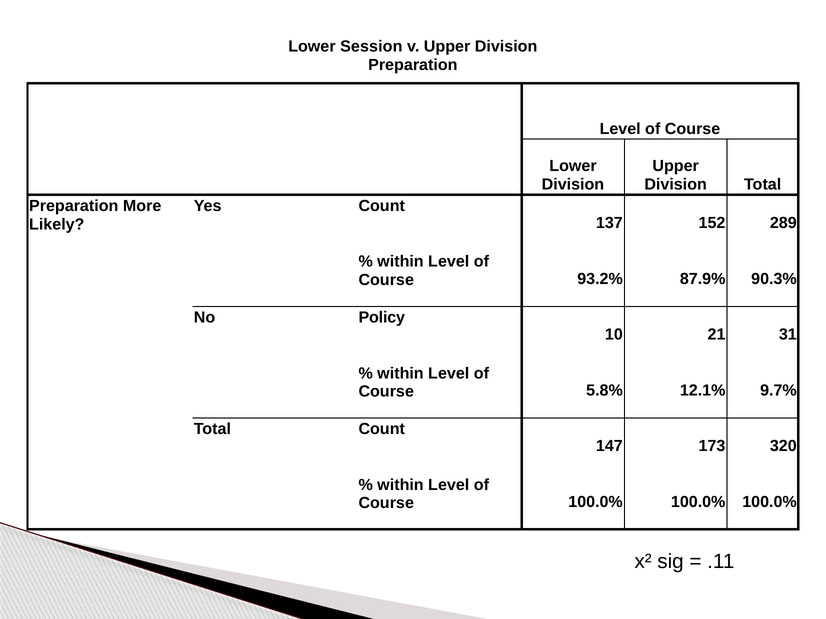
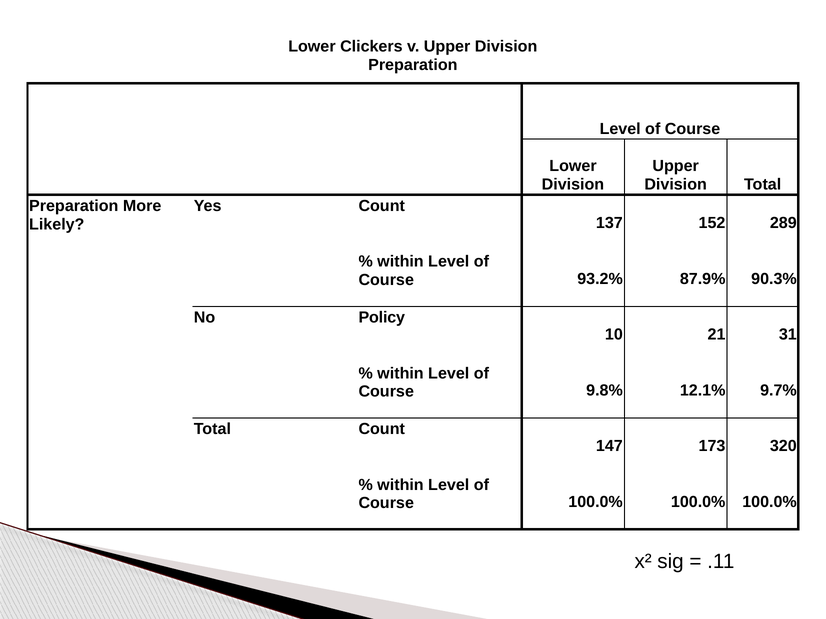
Session: Session -> Clickers
5.8%: 5.8% -> 9.8%
